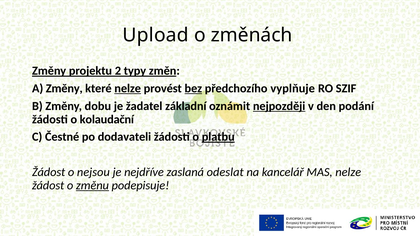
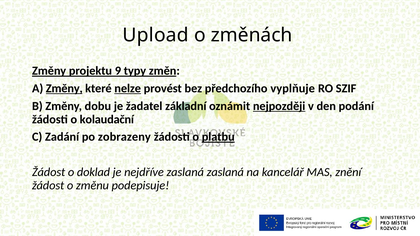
2: 2 -> 9
Změny at (64, 89) underline: none -> present
bez underline: present -> none
Čestné: Čestné -> Zadání
dodavateli: dodavateli -> zobrazeny
nejsou: nejsou -> doklad
zaslaná odeslat: odeslat -> zaslaná
MAS nelze: nelze -> znění
změnu underline: present -> none
